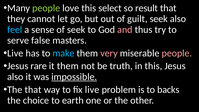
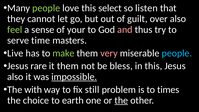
result: result -> listen
guilt seek: seek -> over
feel colour: light blue -> light green
of seek: seek -> your
false: false -> time
make colour: light blue -> light green
people at (177, 53) colour: pink -> light blue
truth: truth -> bless
The that: that -> with
fix live: live -> still
backs: backs -> times
the at (121, 100) underline: none -> present
